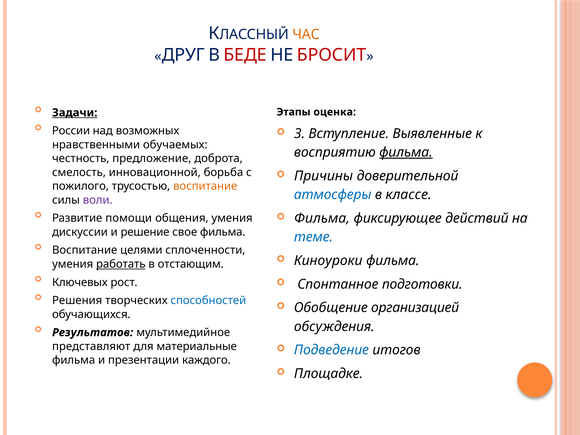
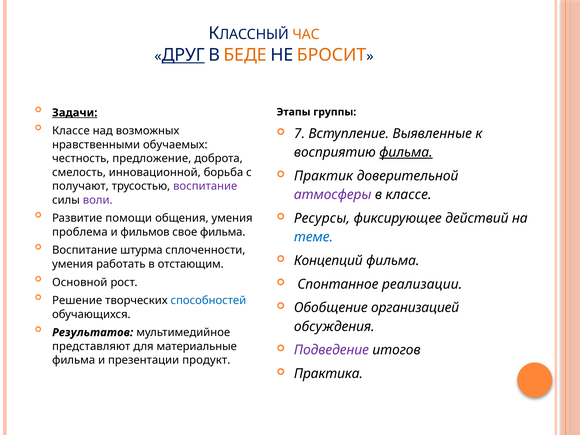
ДРУГ underline: none -> present
БЕДЕ colour: red -> orange
БРОСИТ colour: red -> orange
оценка: оценка -> группы
России at (71, 131): России -> Классе
3: 3 -> 7
Причины: Причины -> Практик
пожилого: пожилого -> получают
воспитание at (205, 186) colour: orange -> purple
атмосферы colour: blue -> purple
Фильма at (322, 218): Фильма -> Ресурсы
дискуссии: дискуссии -> проблема
решение: решение -> фильмов
целями: целями -> штурма
Киноуроки: Киноуроки -> Концепций
работать underline: present -> none
Ключевых: Ключевых -> Основной
подготовки: подготовки -> реализации
Решения: Решения -> Решение
Подведение colour: blue -> purple
каждого: каждого -> продукт
Площадке: Площадке -> Практика
